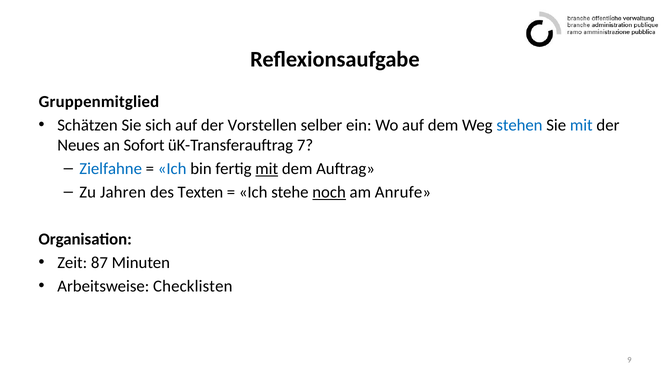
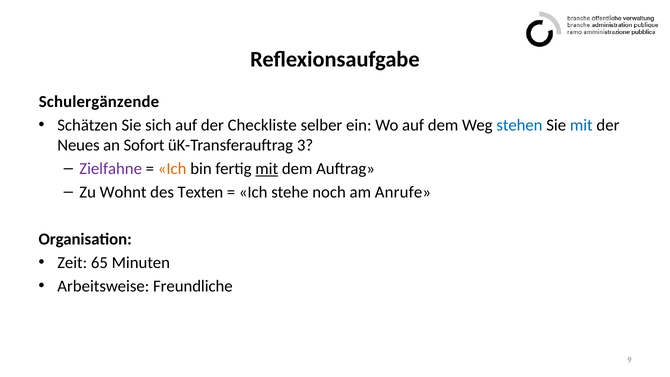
Gruppenmitglied: Gruppenmitglied -> Schulergänzende
Vorstellen: Vorstellen -> Checkliste
7: 7 -> 3
Zielfahne colour: blue -> purple
Ich at (172, 169) colour: blue -> orange
Jahren: Jahren -> Wohnt
noch underline: present -> none
87: 87 -> 65
Checklisten: Checklisten -> Freundliche
